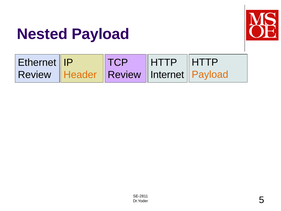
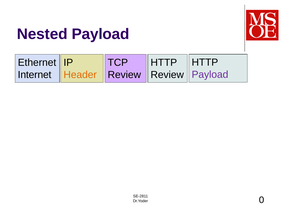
Payload at (210, 75) colour: orange -> purple
Review at (35, 75): Review -> Internet
Internet at (167, 75): Internet -> Review
5: 5 -> 0
